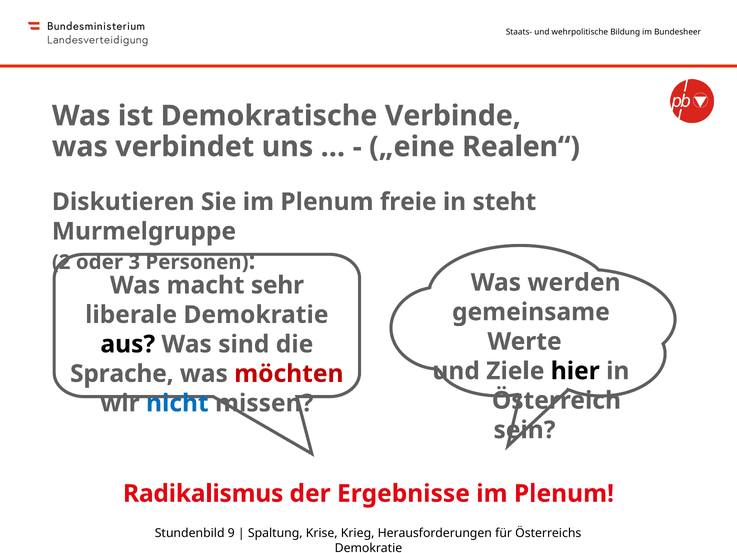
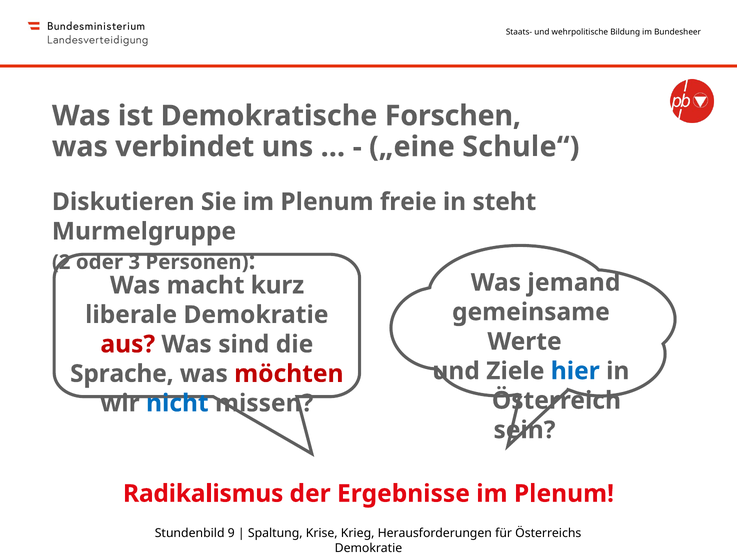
Verbinde: Verbinde -> Forschen
Realen“: Realen“ -> Schule“
werden: werden -> jemand
sehr: sehr -> kurz
aus colour: black -> red
hier colour: black -> blue
